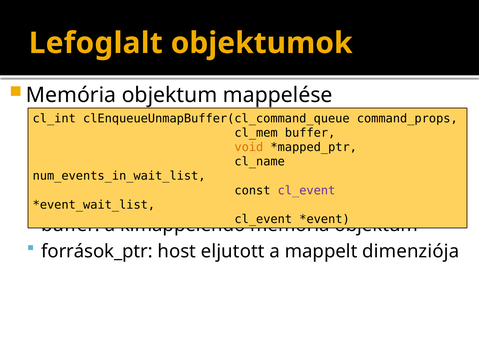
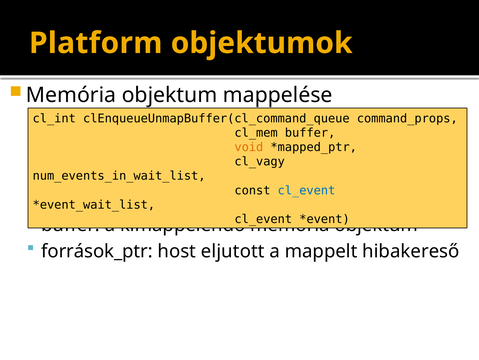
Lefoglalt: Lefoglalt -> Platform
cl_name: cl_name -> cl_vagy
cl_event at (306, 190) colour: purple -> blue
dimenziója: dimenziója -> hibakereső
